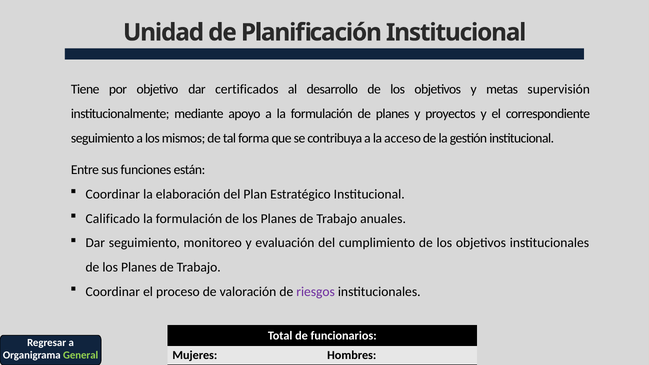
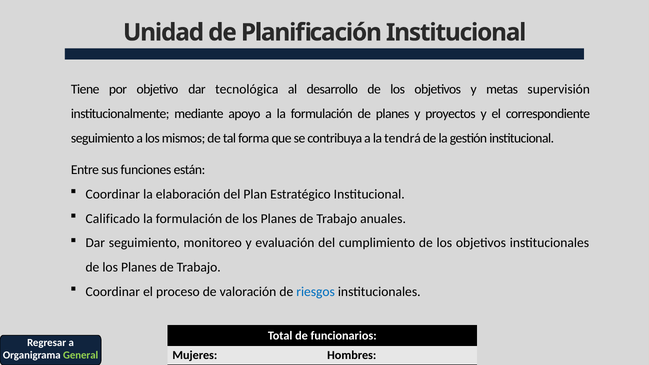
certificados: certificados -> tecnológica
acceso: acceso -> tendrá
riesgos colour: purple -> blue
